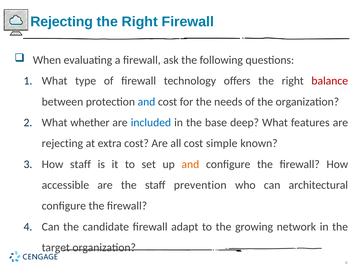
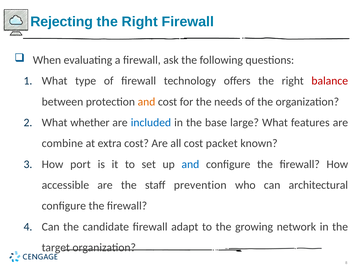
and at (146, 102) colour: blue -> orange
deep: deep -> large
rejecting at (62, 143): rejecting -> combine
simple: simple -> packet
How staff: staff -> port
and at (190, 164) colour: orange -> blue
